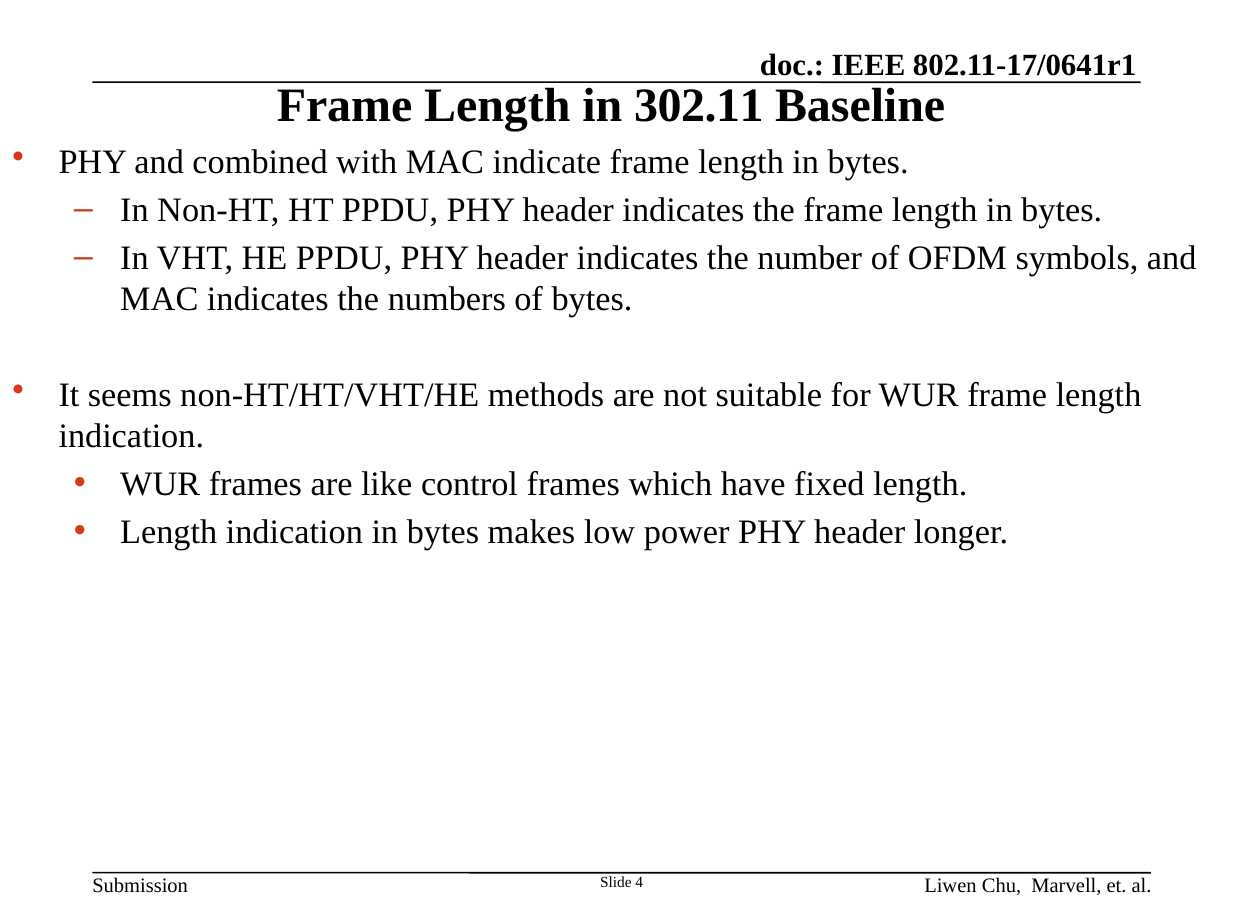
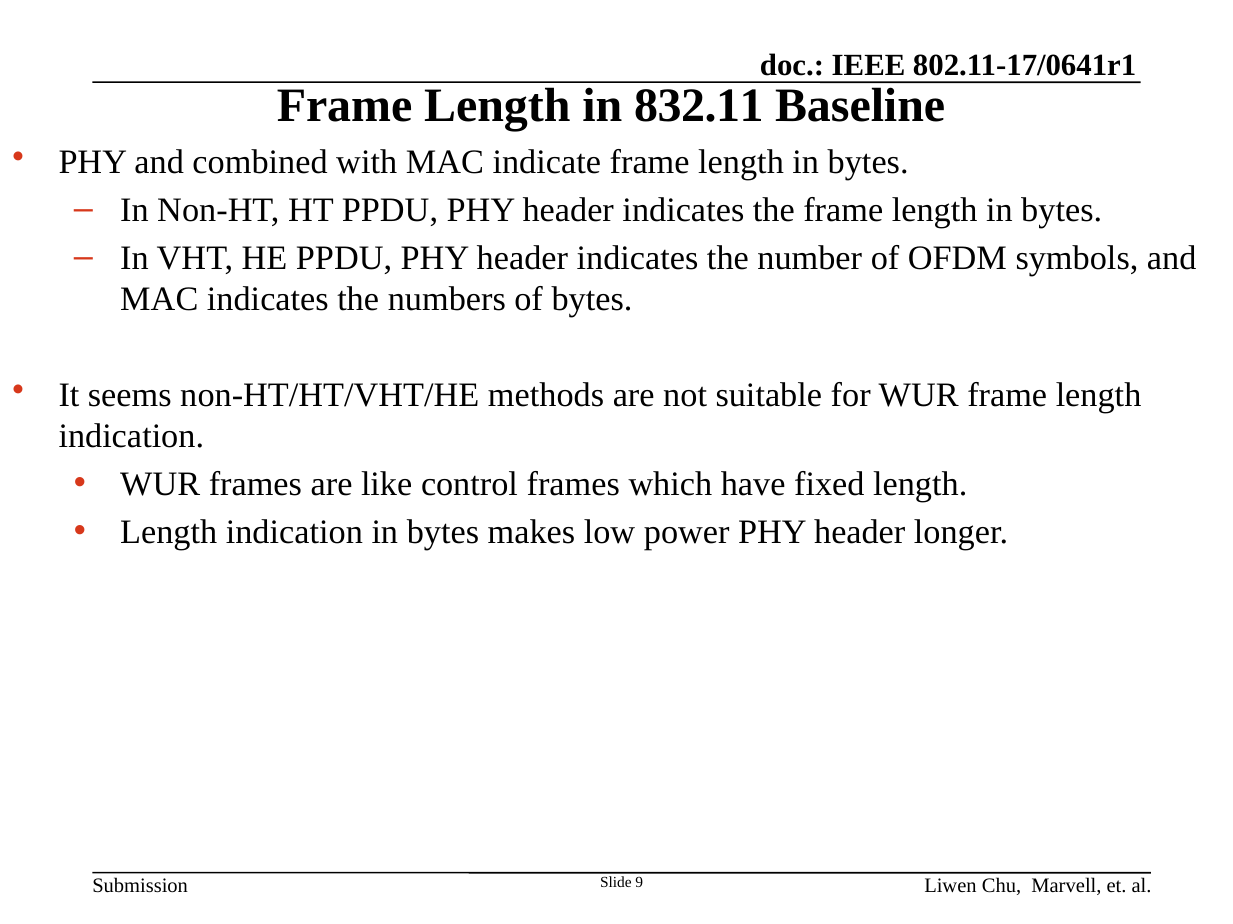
302.11: 302.11 -> 832.11
4: 4 -> 9
